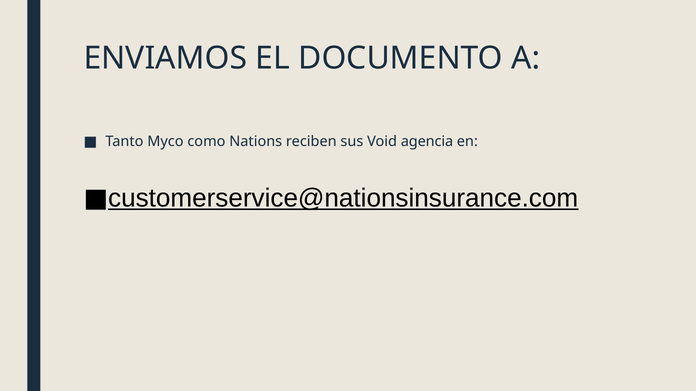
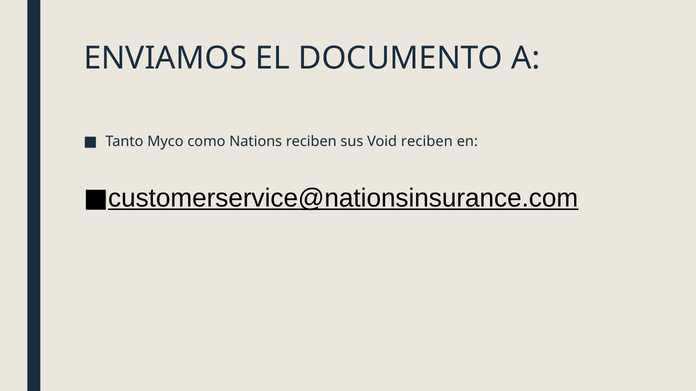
Void agencia: agencia -> reciben
